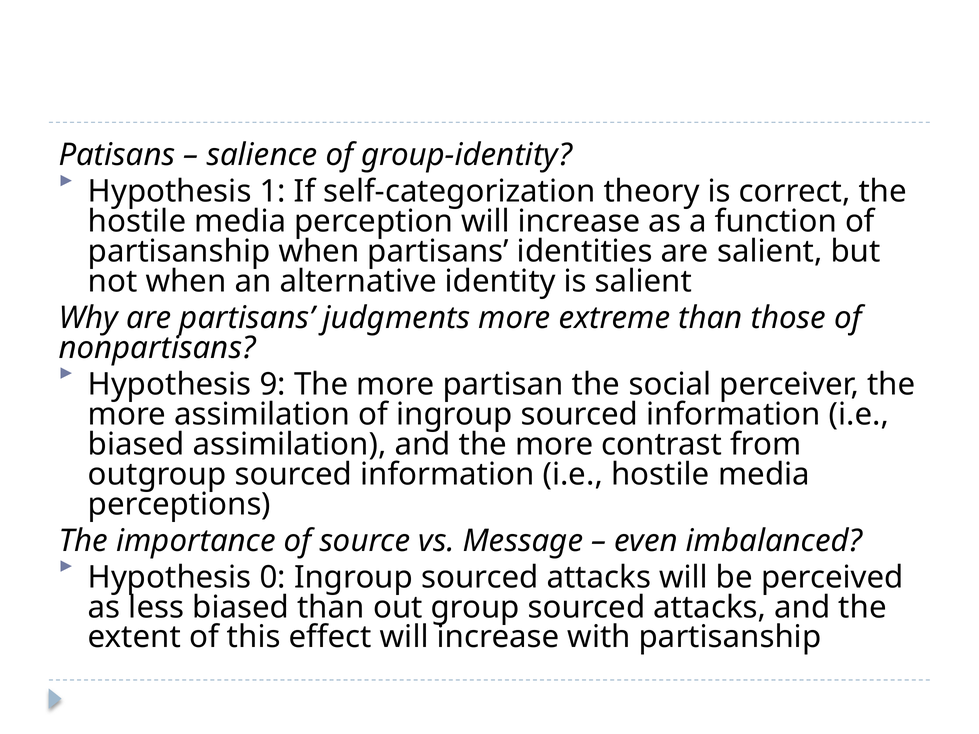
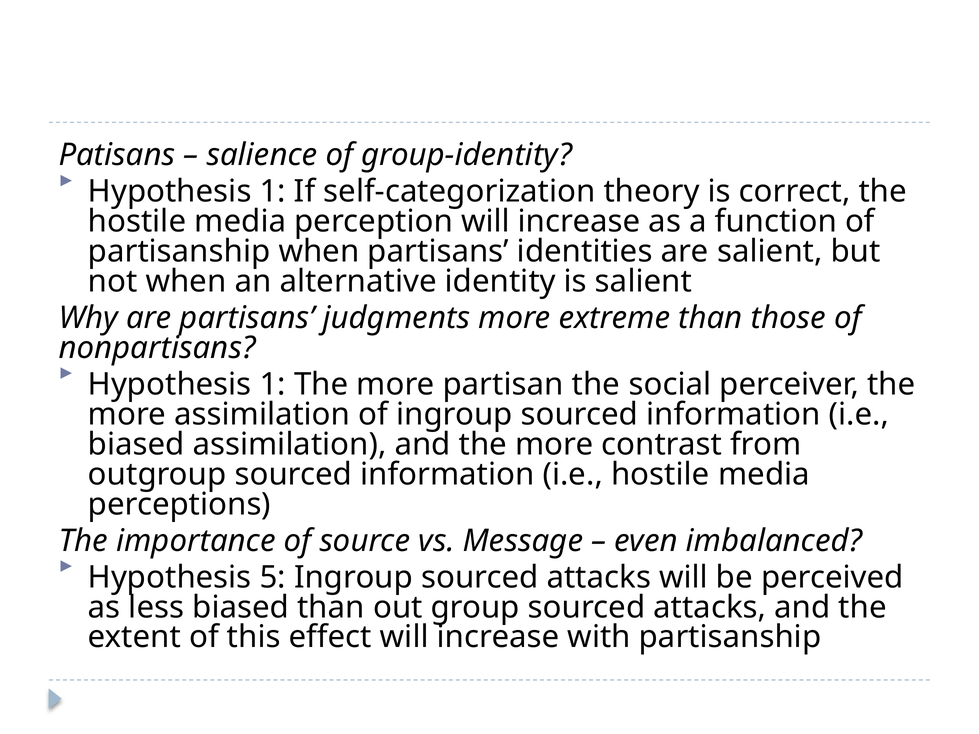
9 at (273, 384): 9 -> 1
0: 0 -> 5
